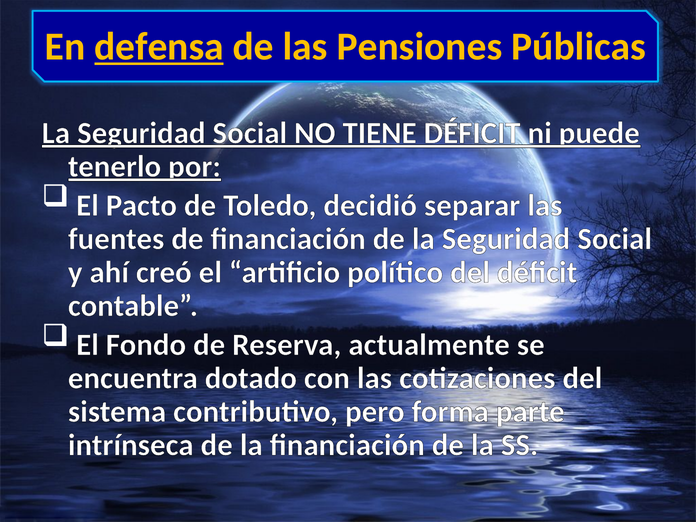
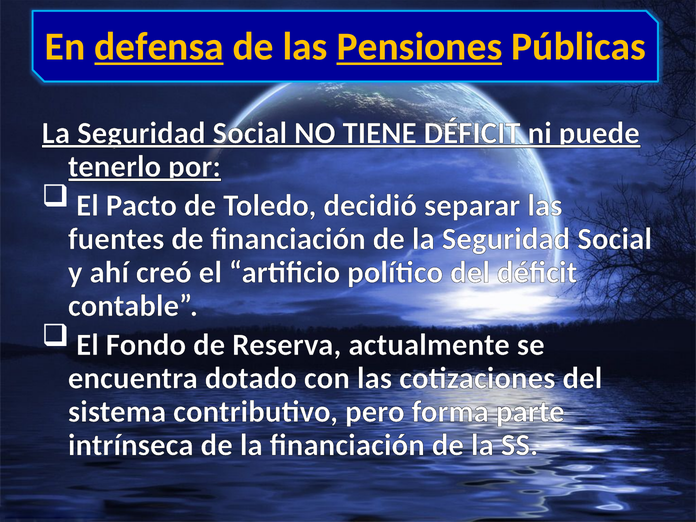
Pensiones underline: none -> present
